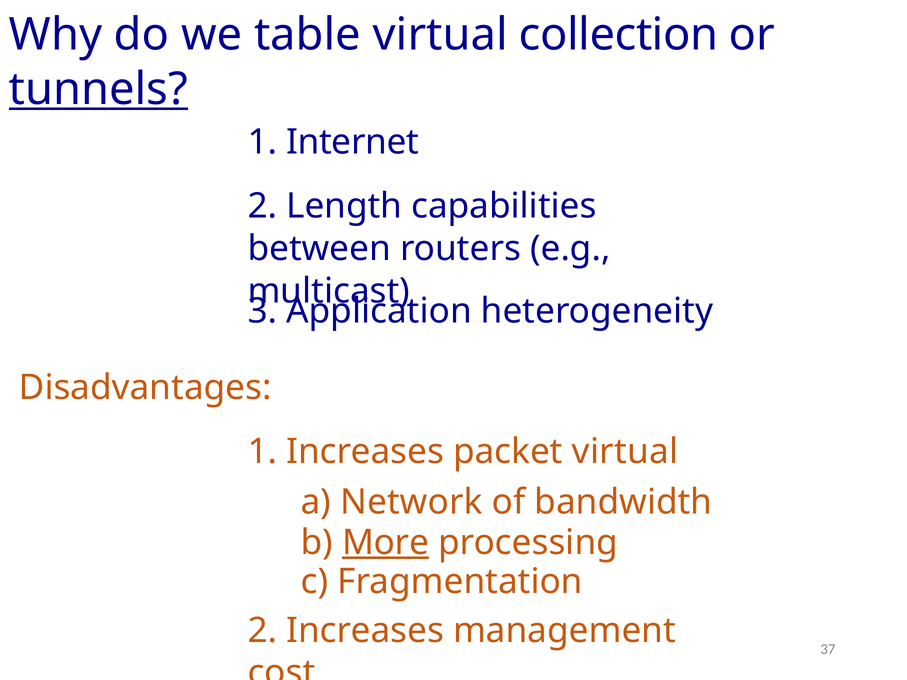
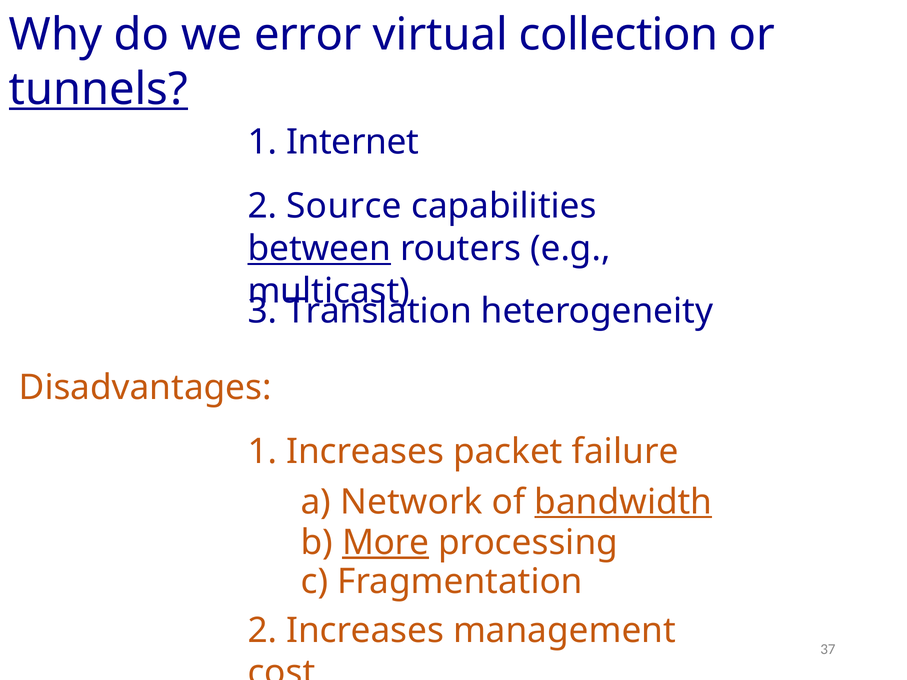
table: table -> error
Length: Length -> Source
between underline: none -> present
Application: Application -> Translation
packet virtual: virtual -> failure
bandwidth underline: none -> present
